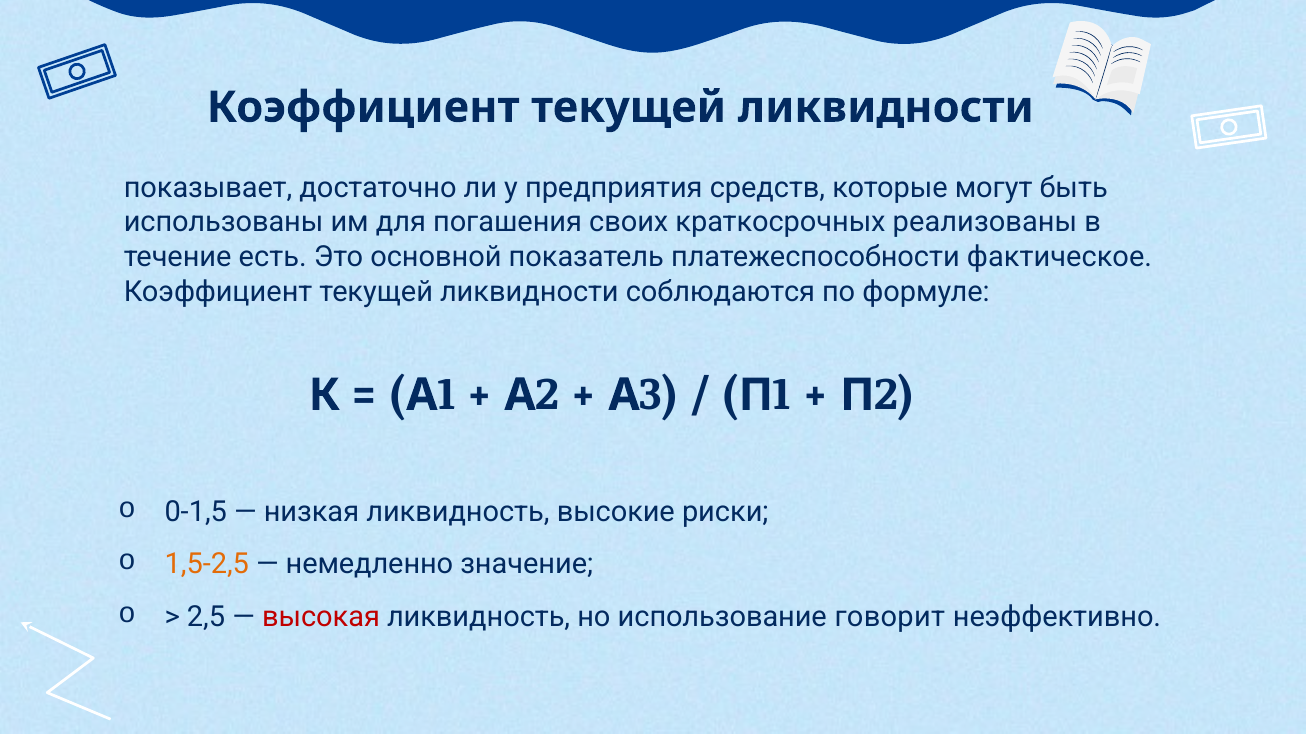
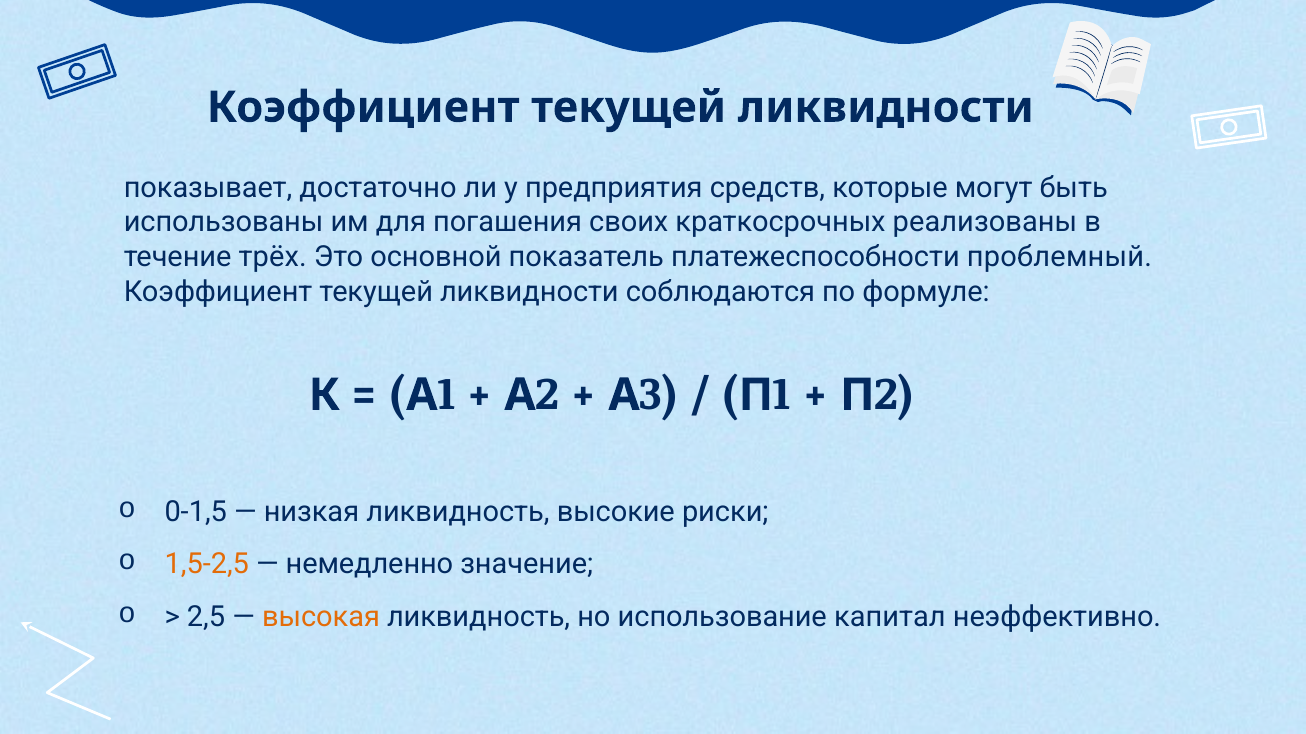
есть: есть -> трёх
фактическое: фактическое -> проблемный
высокая colour: red -> orange
говорит: говорит -> капитал
